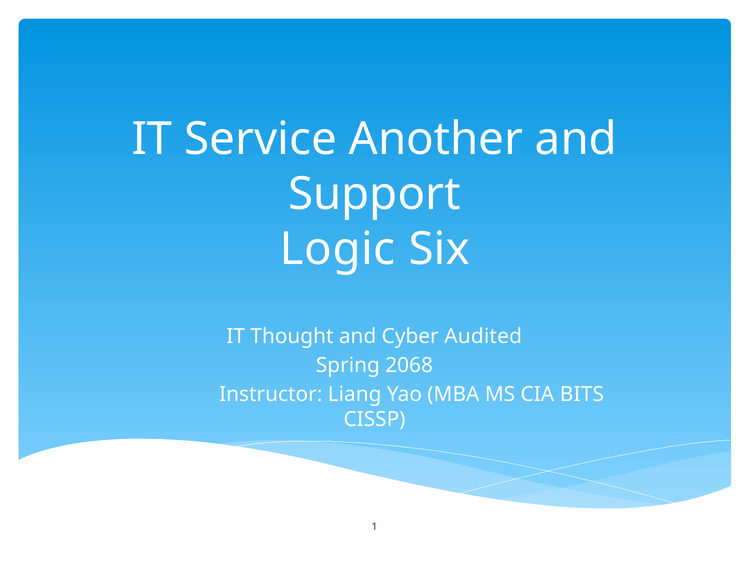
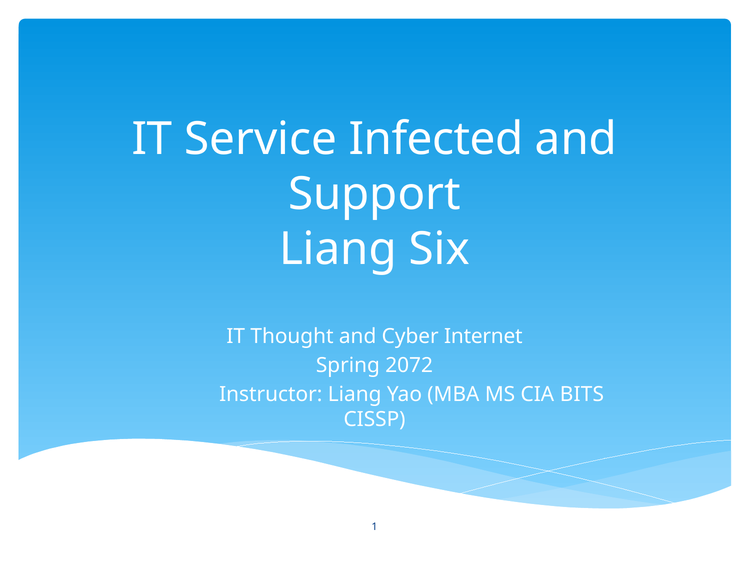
Another: Another -> Infected
Logic at (338, 249): Logic -> Liang
Audited: Audited -> Internet
2068: 2068 -> 2072
